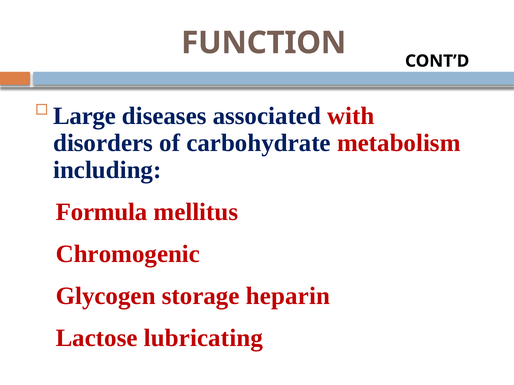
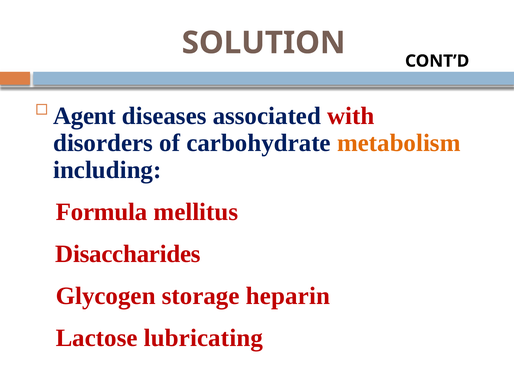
FUNCTION: FUNCTION -> SOLUTION
Large: Large -> Agent
metabolism colour: red -> orange
Chromogenic: Chromogenic -> Disaccharides
